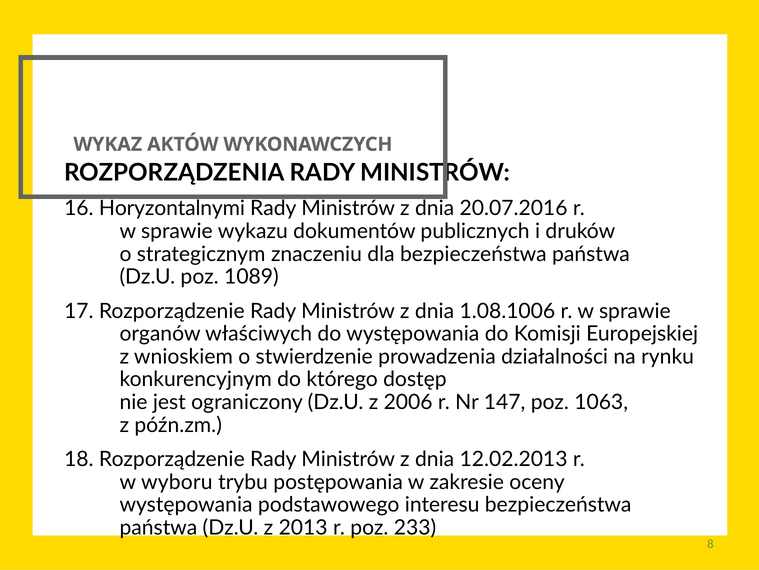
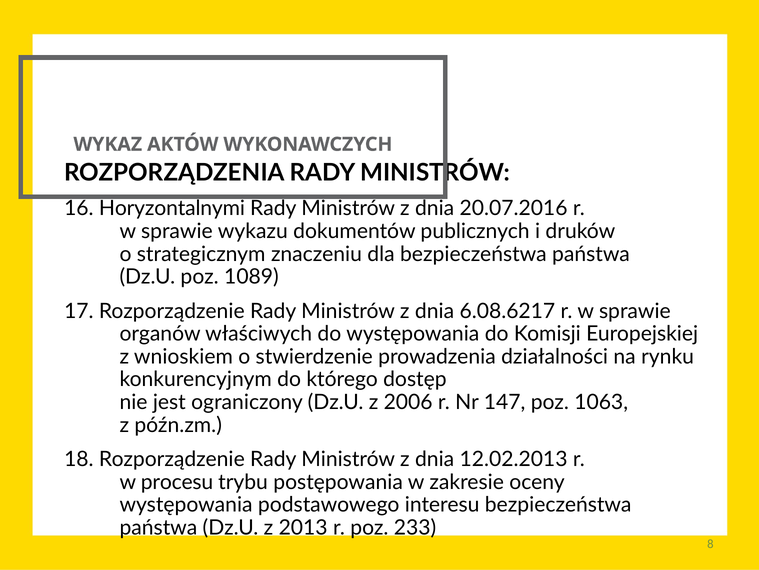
1.08.1006: 1.08.1006 -> 6.08.6217
wyboru: wyboru -> procesu
